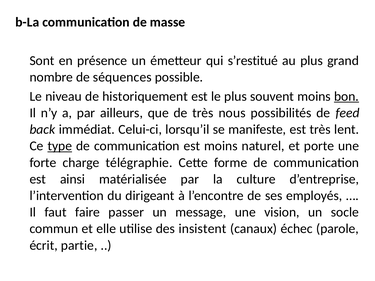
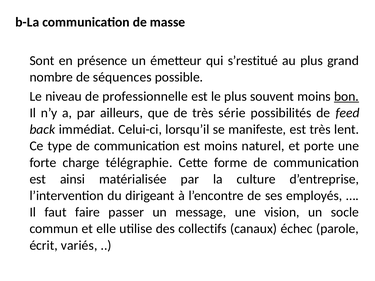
historiquement: historiquement -> professionnelle
nous: nous -> série
type underline: present -> none
insistent: insistent -> collectifs
partie: partie -> variés
